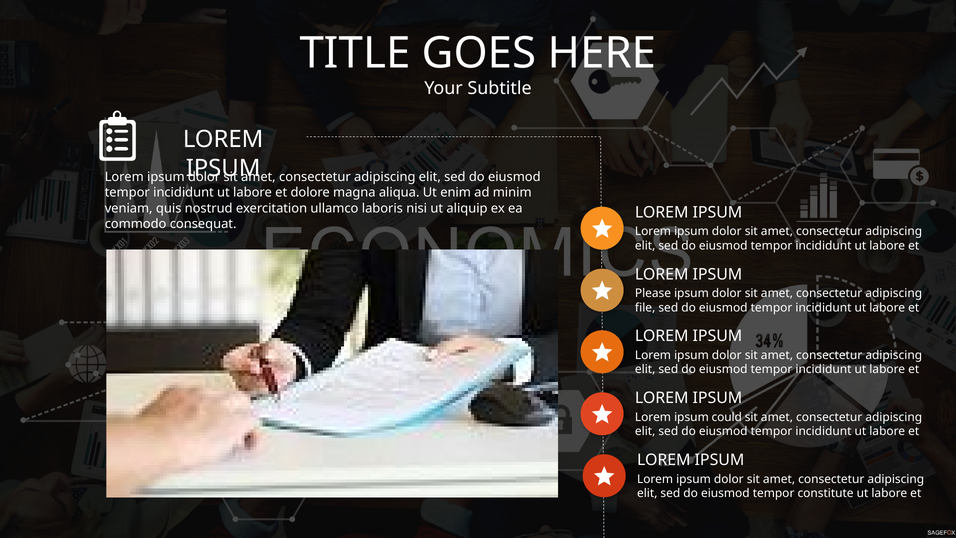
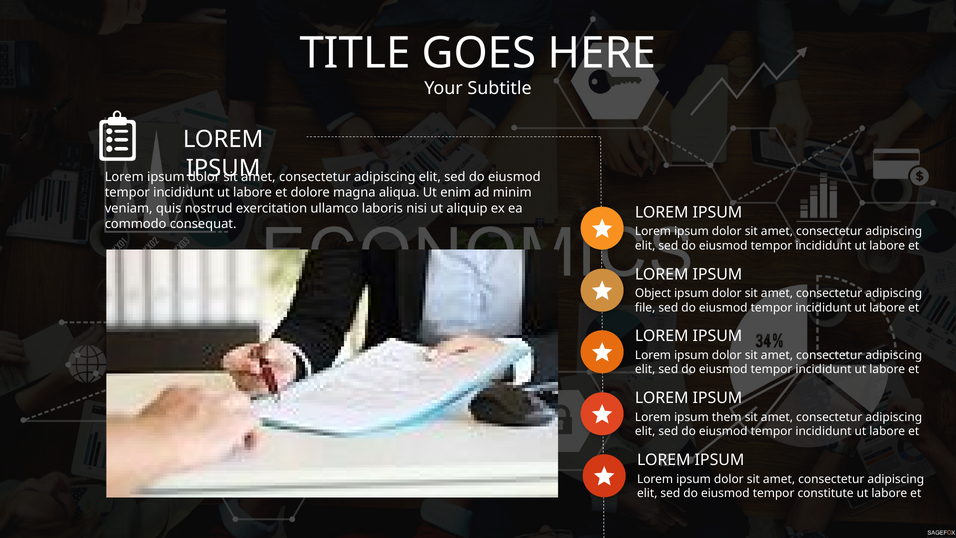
Please: Please -> Object
could: could -> them
